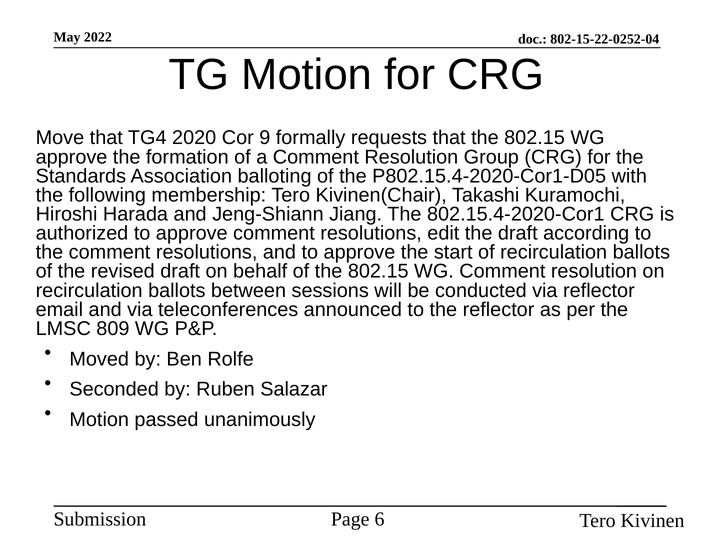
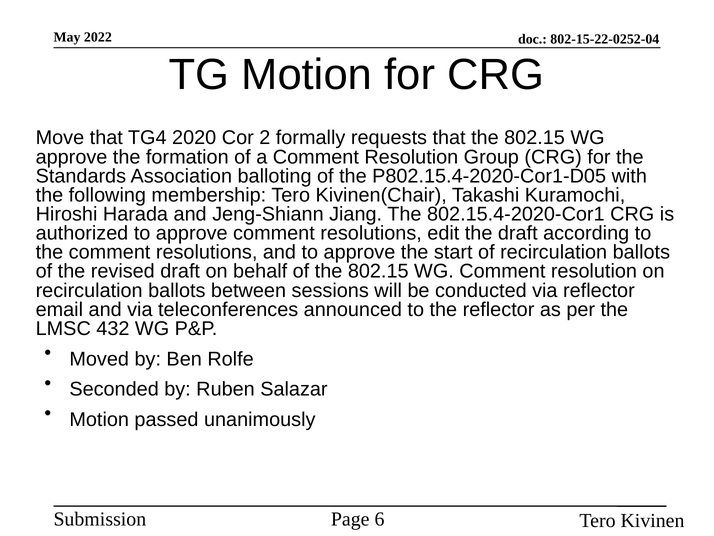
9: 9 -> 2
809: 809 -> 432
